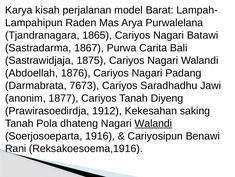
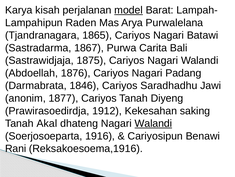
model underline: none -> present
7673: 7673 -> 1846
Pola: Pola -> Akal
